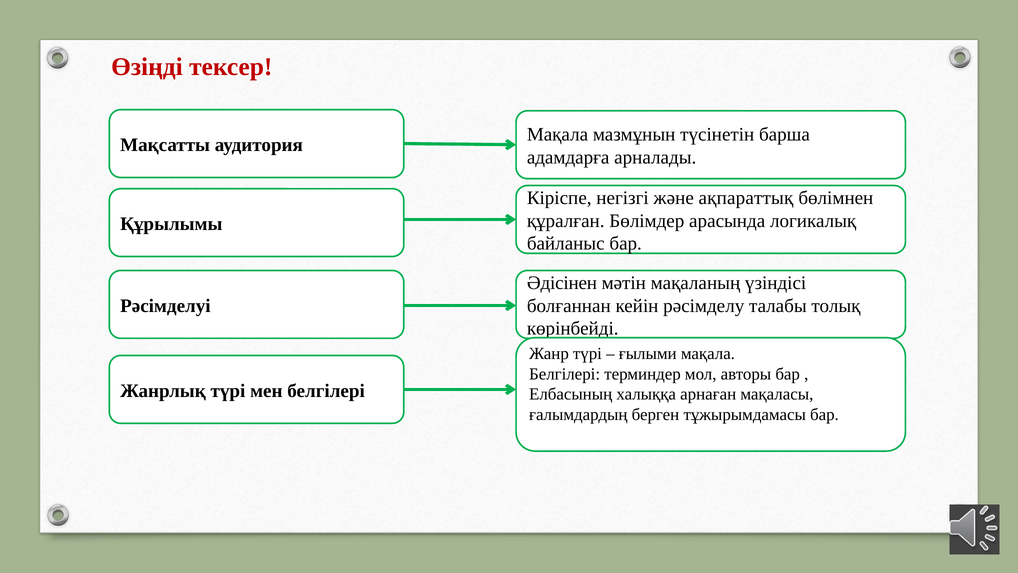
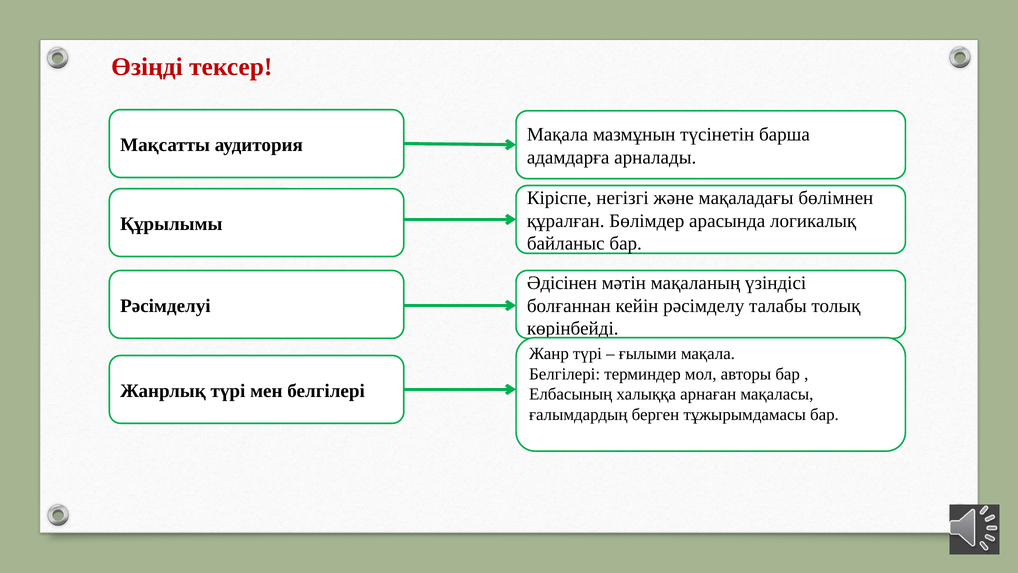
ақпараттық: ақпараттық -> мақаладағы
